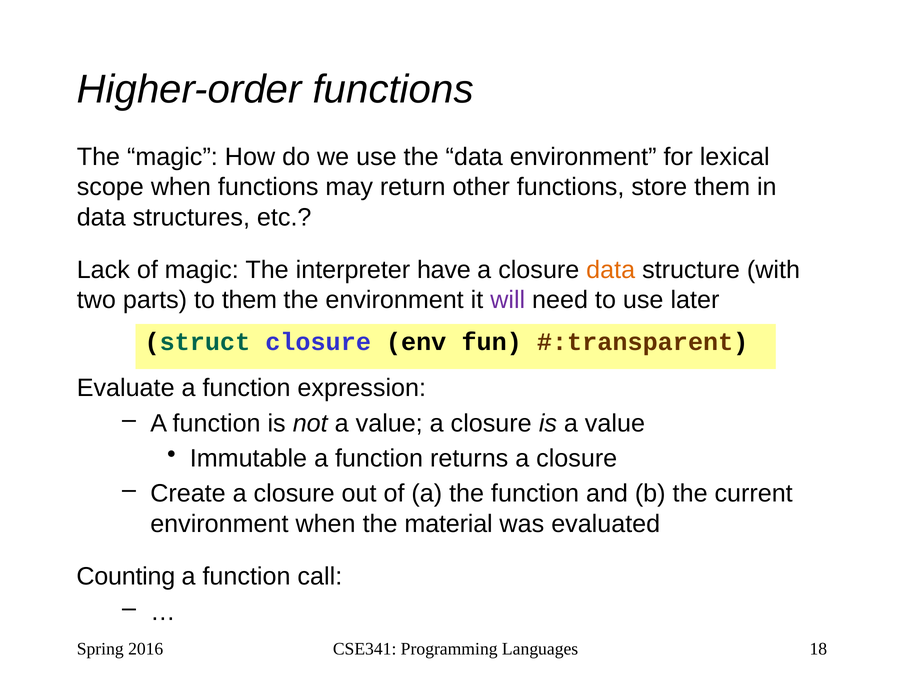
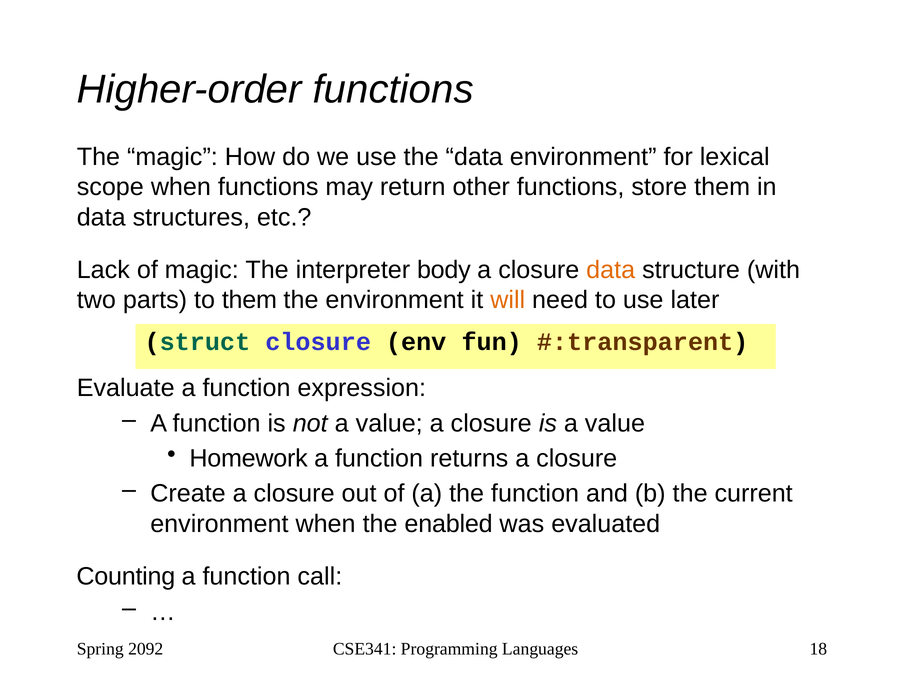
have: have -> body
will colour: purple -> orange
Immutable: Immutable -> Homework
material: material -> enabled
2016: 2016 -> 2092
